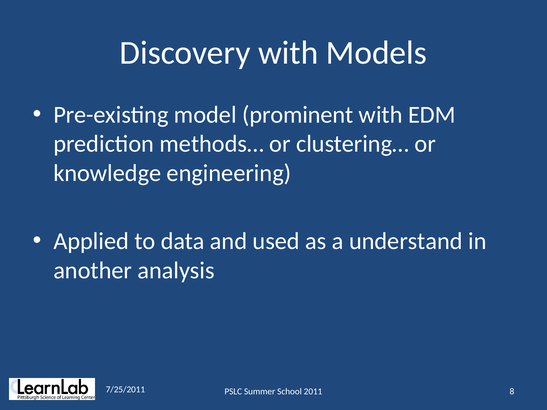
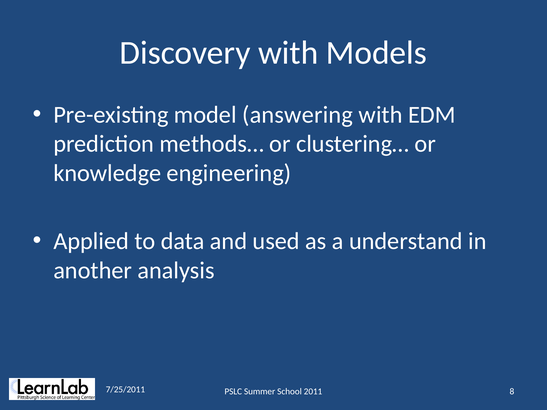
prominent: prominent -> answering
